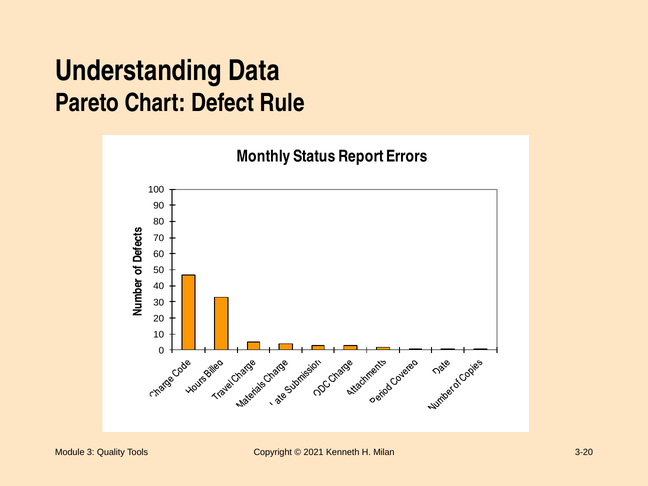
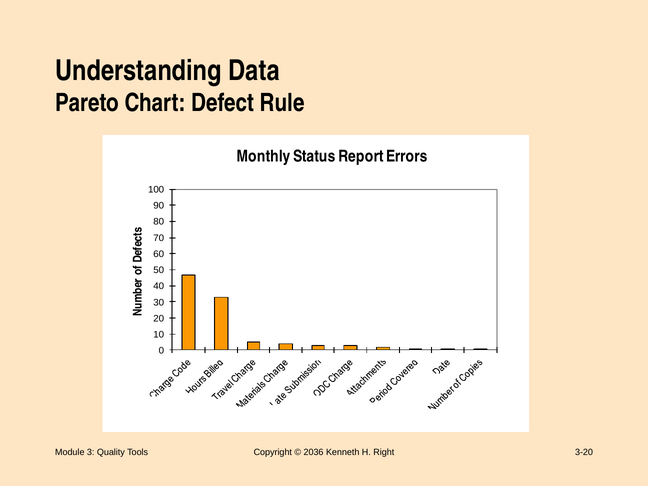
2021: 2021 -> 2036
Milan: Milan -> Right
